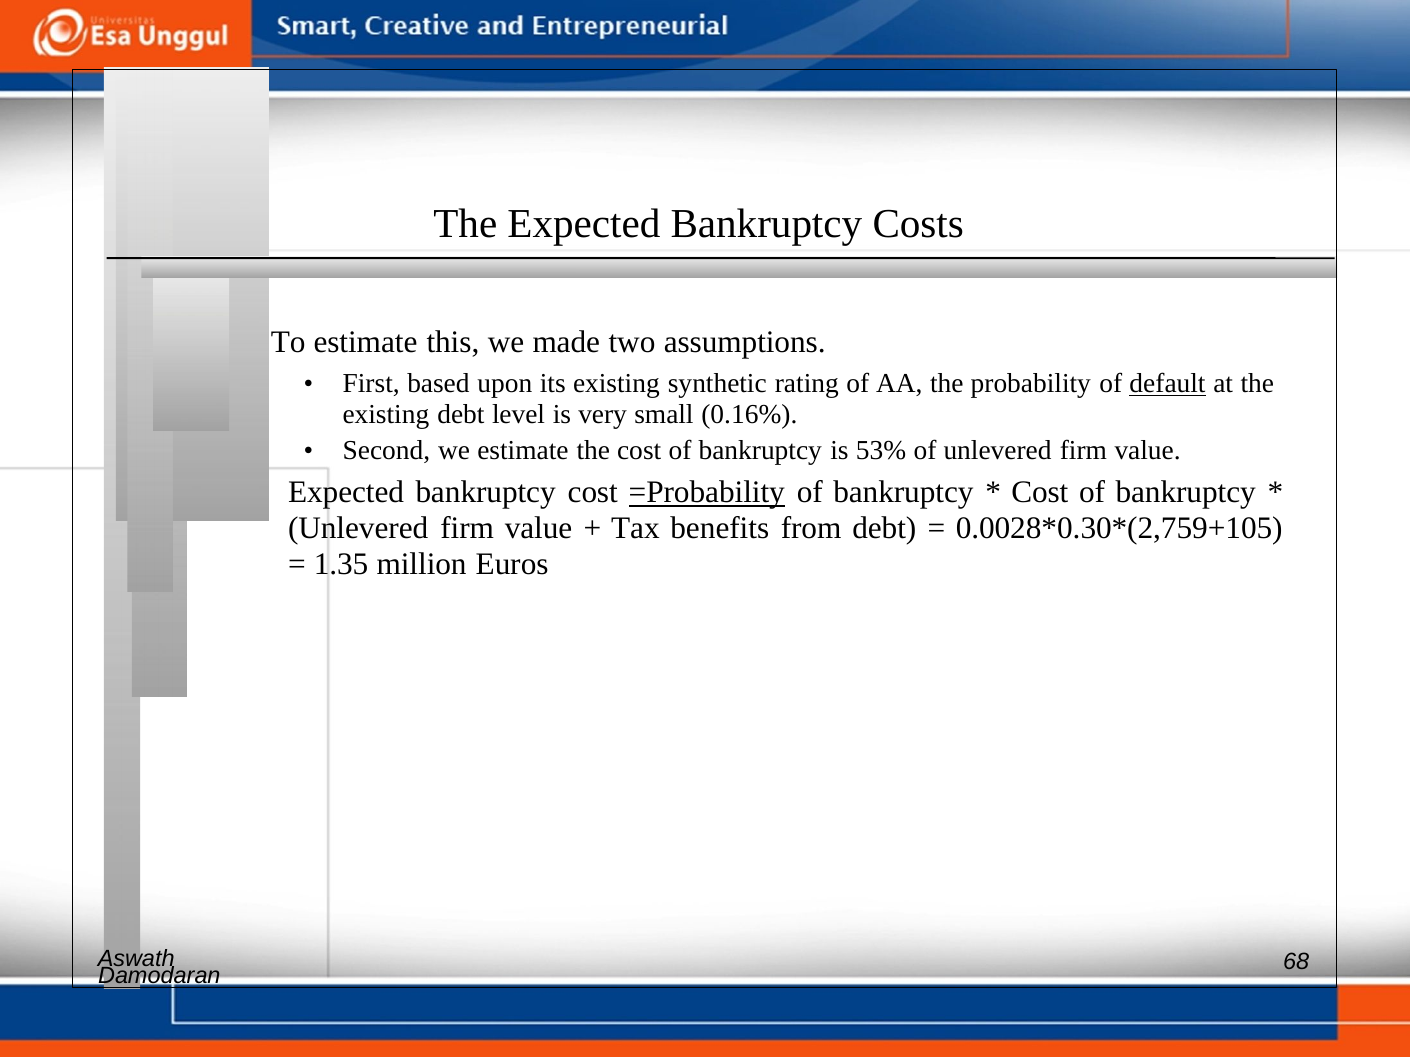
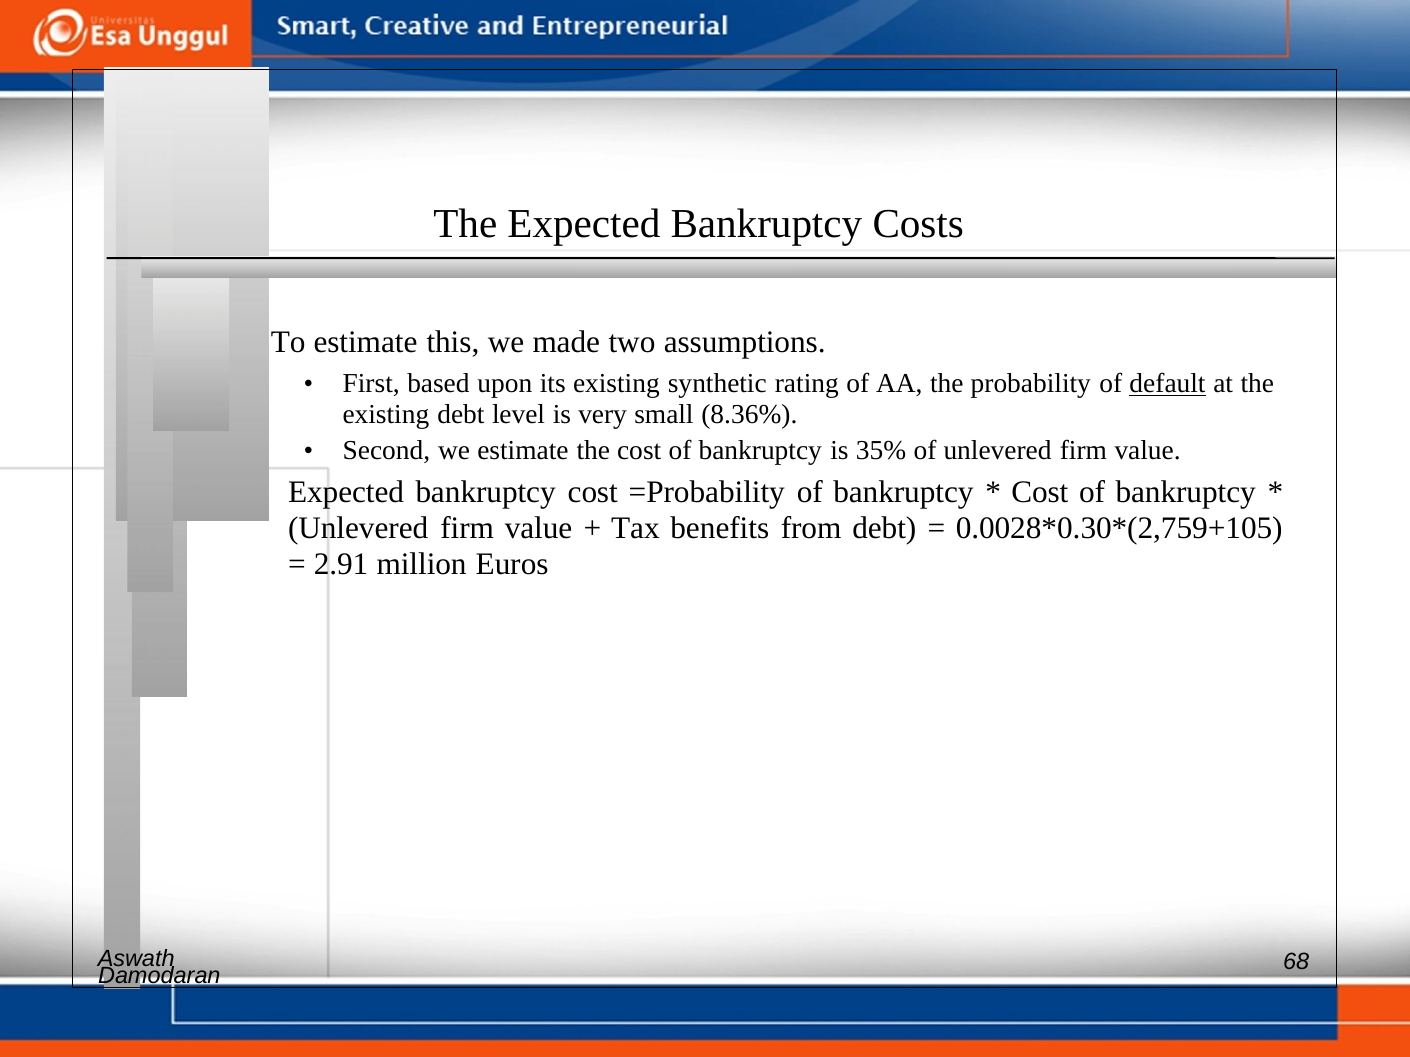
0.16%: 0.16% -> 8.36%
53%: 53% -> 35%
=Probability underline: present -> none
1.35: 1.35 -> 2.91
